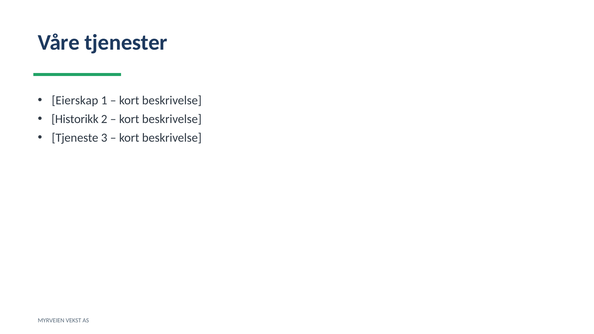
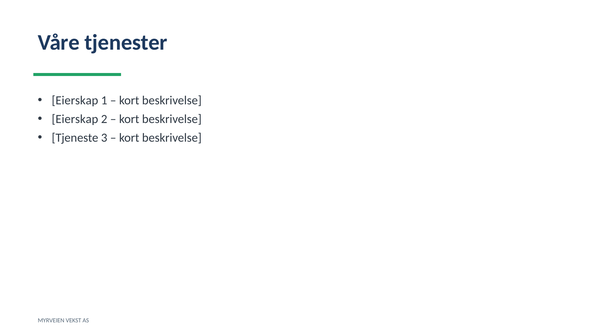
Historikk at (75, 119): Historikk -> Eierskap
